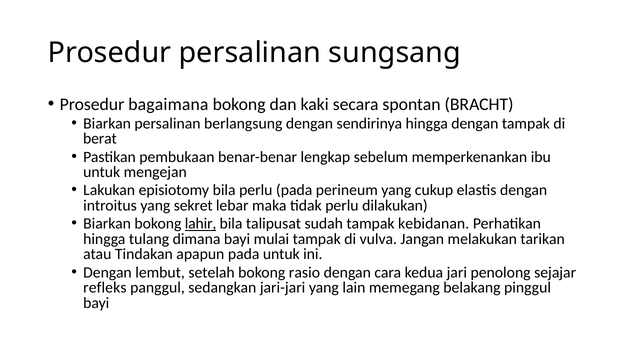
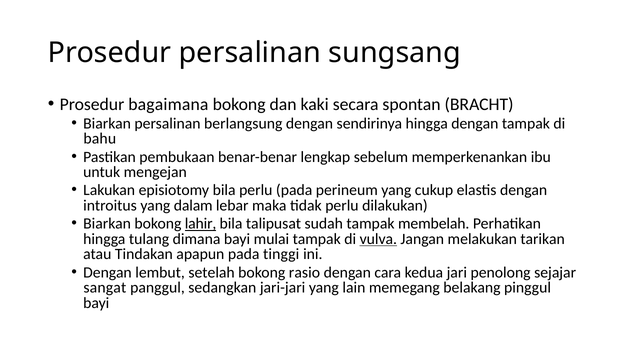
berat: berat -> bahu
sekret: sekret -> dalam
kebidanan: kebidanan -> membelah
vulva underline: none -> present
pada untuk: untuk -> tinggi
refleks: refleks -> sangat
